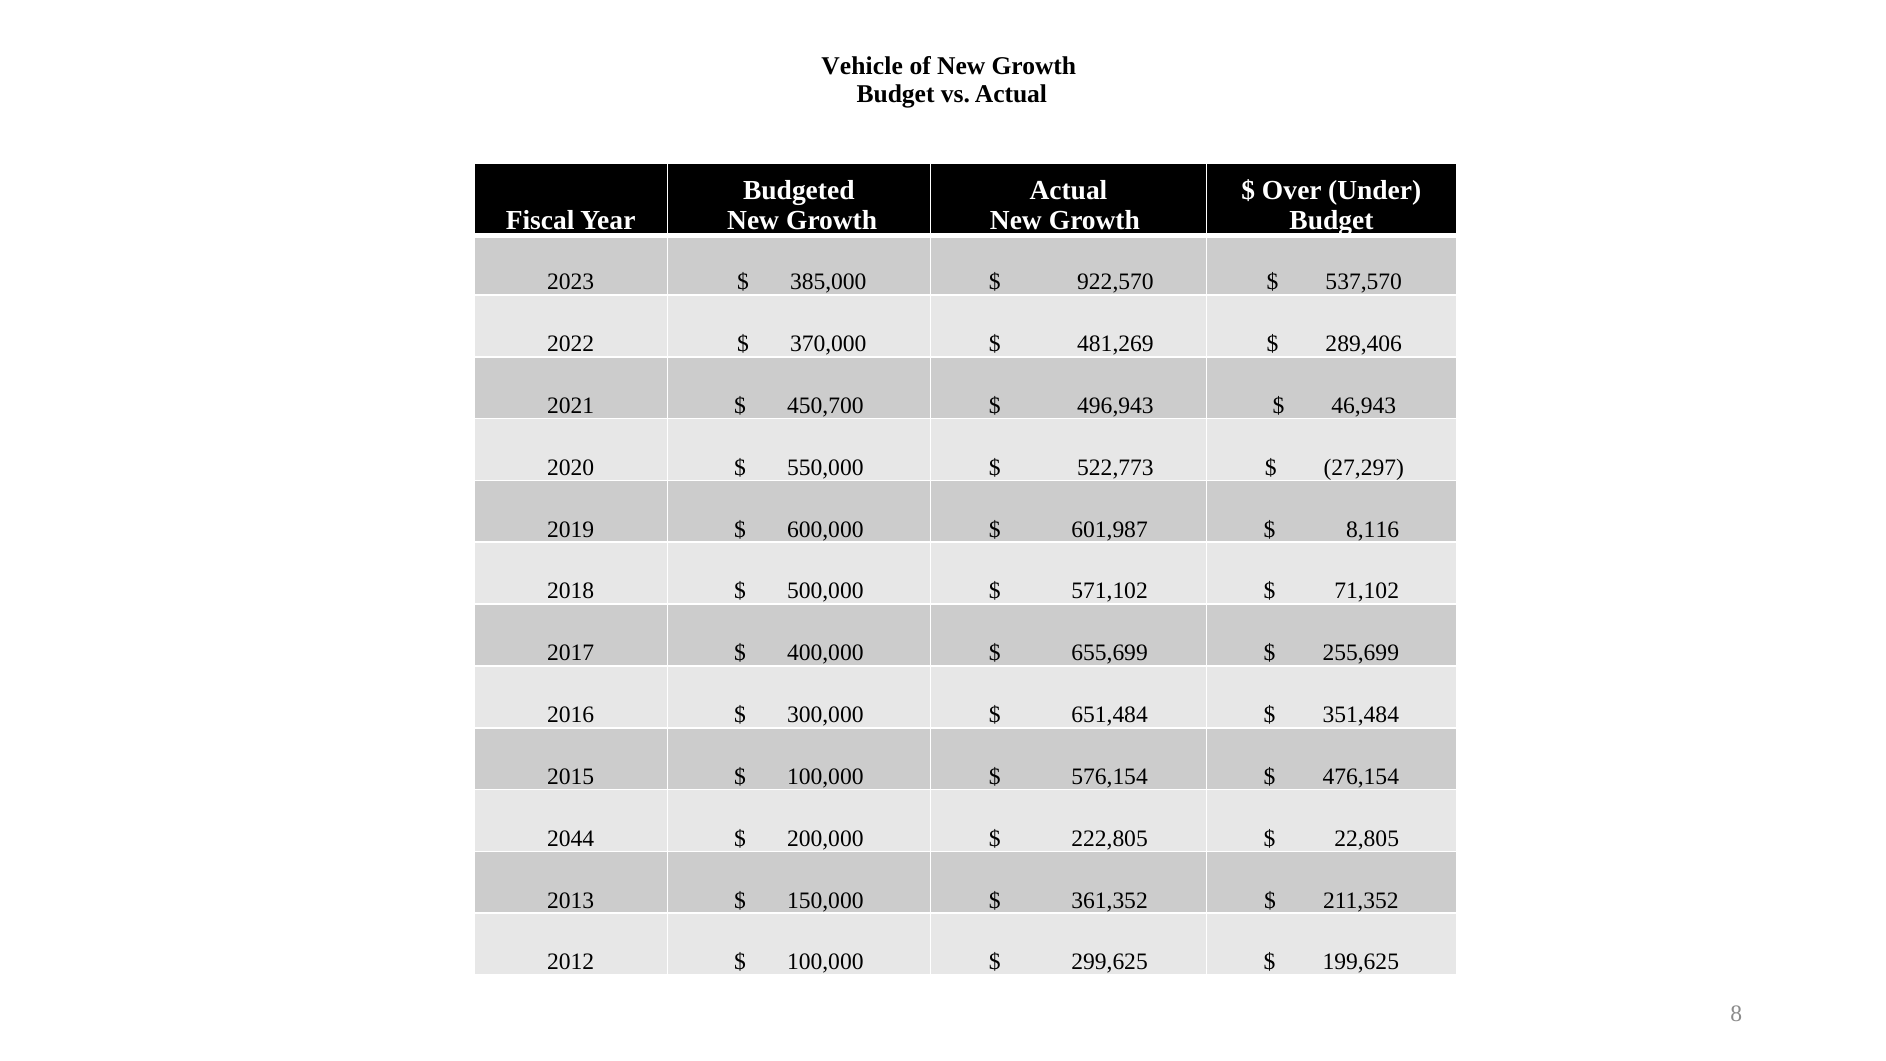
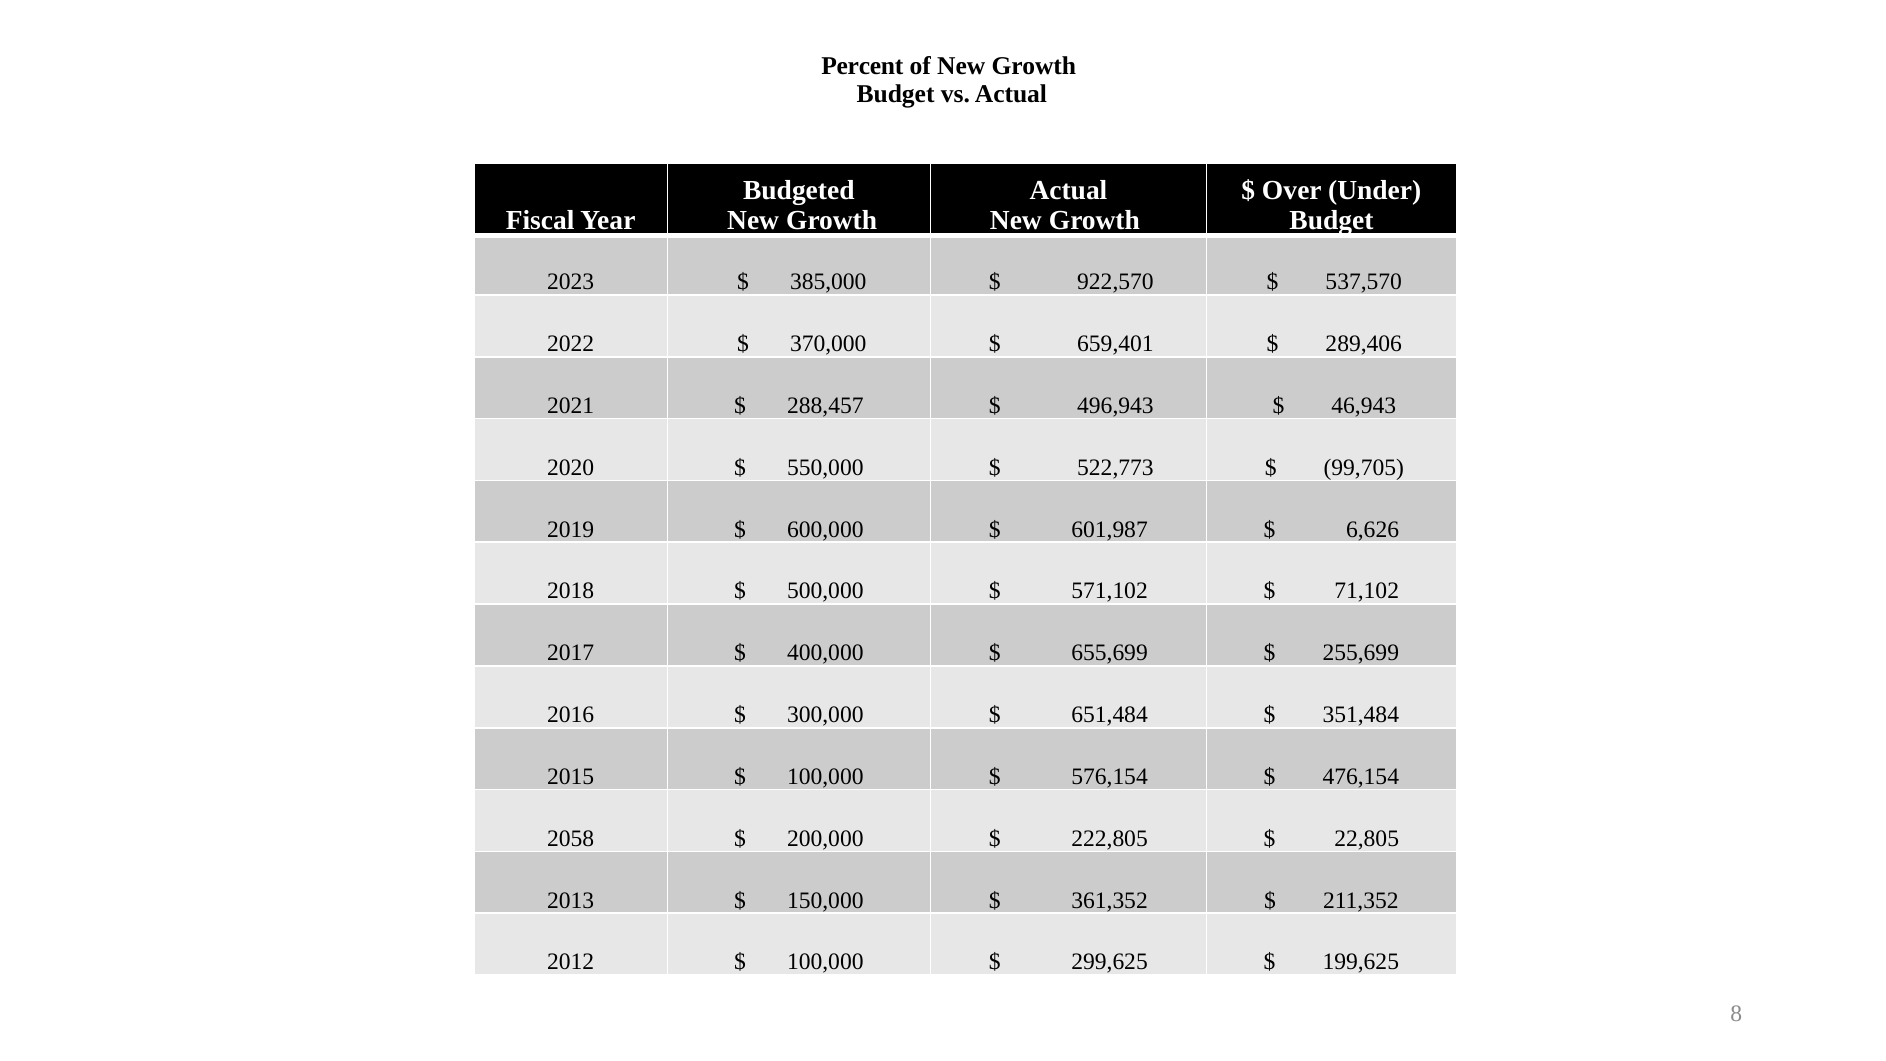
Vehicle: Vehicle -> Percent
481,269: 481,269 -> 659,401
450,700: 450,700 -> 288,457
27,297: 27,297 -> 99,705
8,116: 8,116 -> 6,626
2044: 2044 -> 2058
